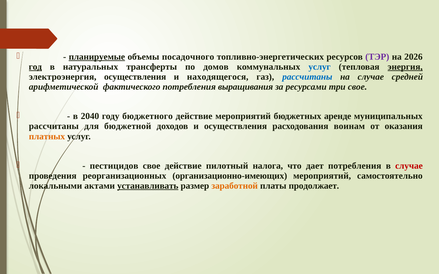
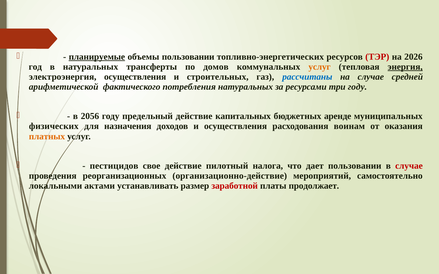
объемы посадочного: посадочного -> пользовании
ТЭР colour: purple -> red
год underline: present -> none
услуг at (320, 67) colour: blue -> orange
находящегося: находящегося -> строительных
потребления выращивания: выращивания -> натуральных
три свое: свое -> году
2040: 2040 -> 2056
бюджетного: бюджетного -> предельный
действие мероприятий: мероприятий -> капитальных
рассчитаны at (54, 126): рассчитаны -> физических
бюджетной: бюджетной -> назначения
дает потребления: потребления -> пользовании
организационно-имеющих: организационно-имеющих -> организационно-действие
устанавливать underline: present -> none
заработной colour: orange -> red
